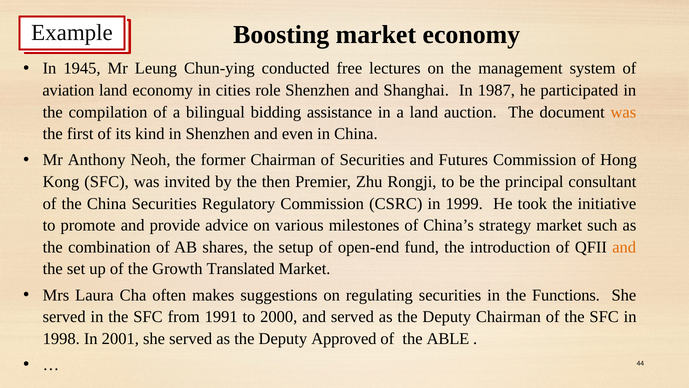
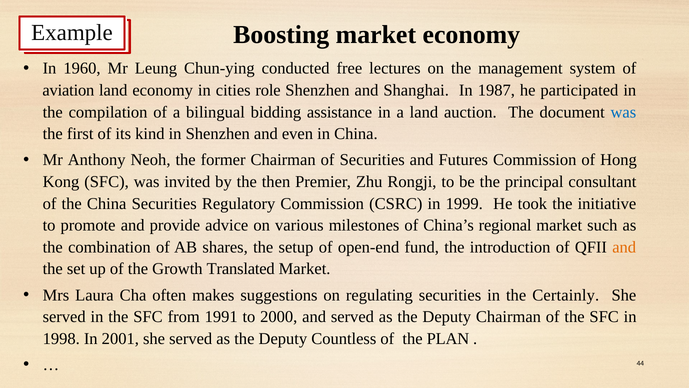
1945: 1945 -> 1960
was at (623, 112) colour: orange -> blue
strategy: strategy -> regional
Functions: Functions -> Certainly
Approved: Approved -> Countless
ABLE: ABLE -> PLAN
